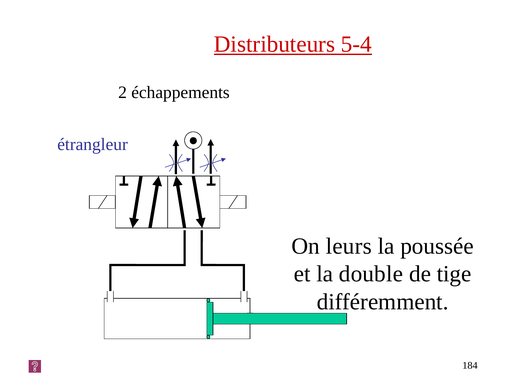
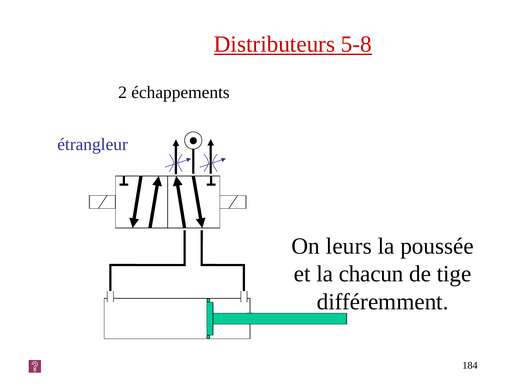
5-4: 5-4 -> 5-8
double: double -> chacun
